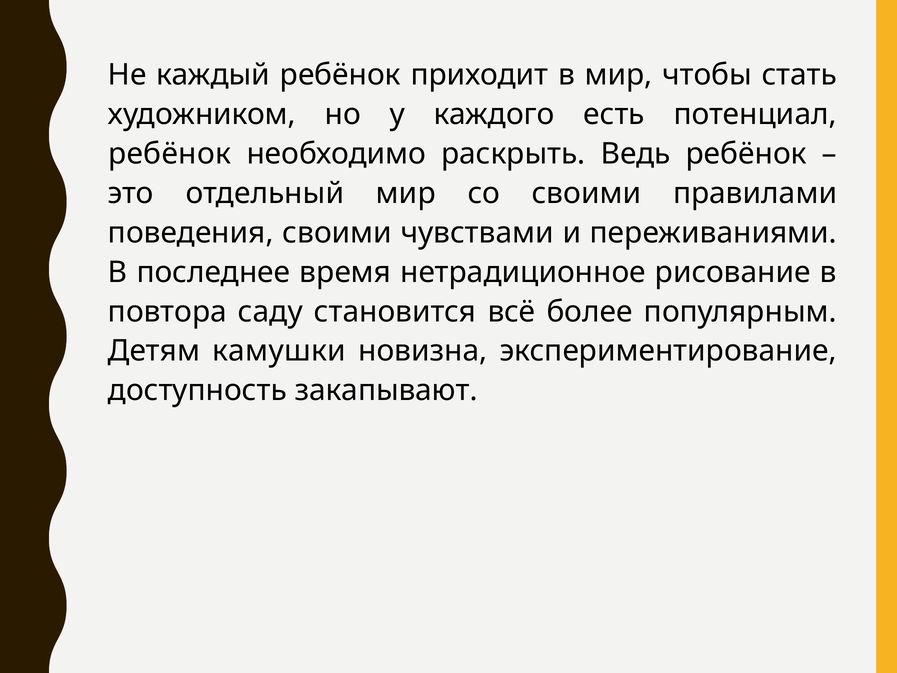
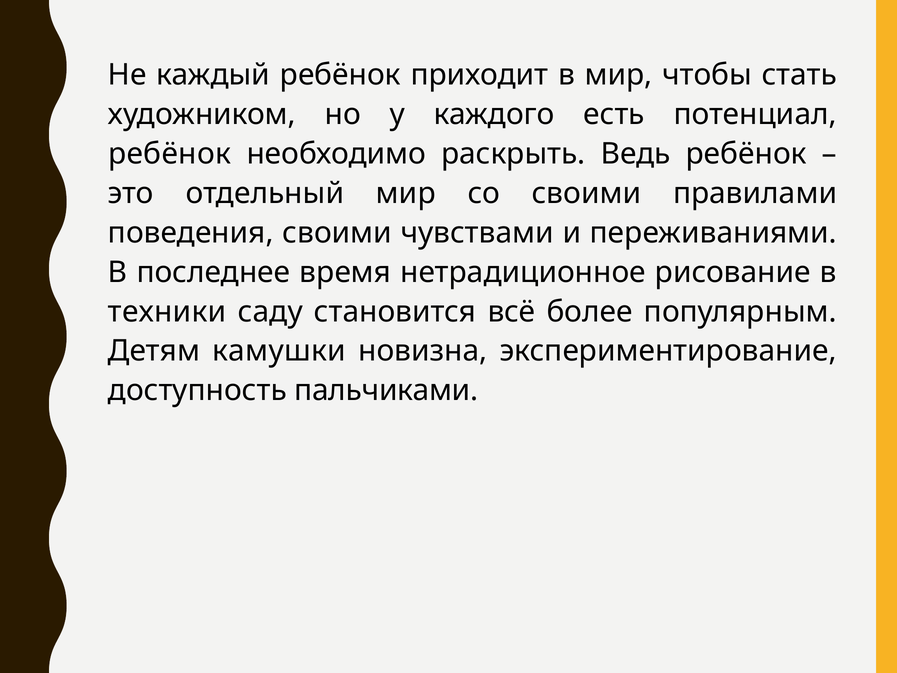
повтора: повтора -> техники
закапывают: закапывают -> пальчиками
